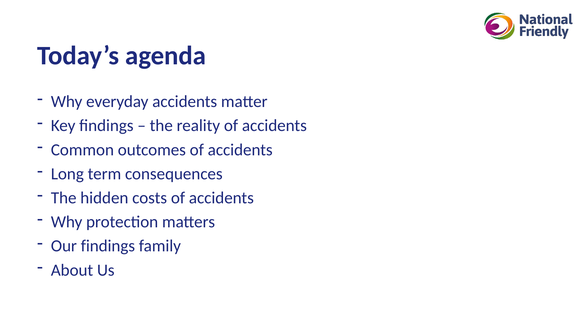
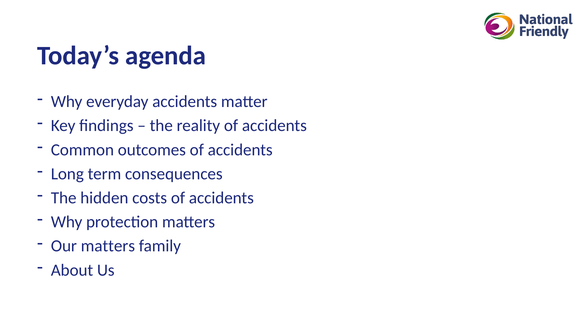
Our findings: findings -> matters
